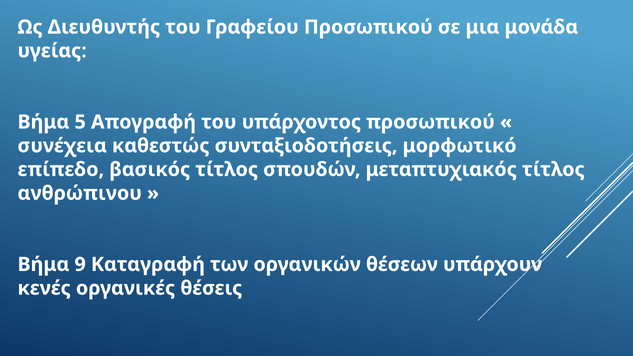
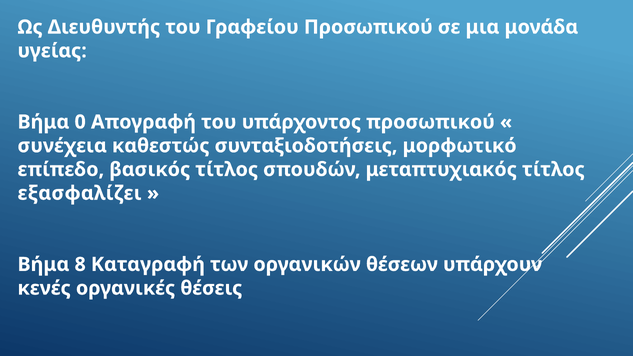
5: 5 -> 0
ανθρώπινου: ανθρώπινου -> εξασφαλίζει
9: 9 -> 8
